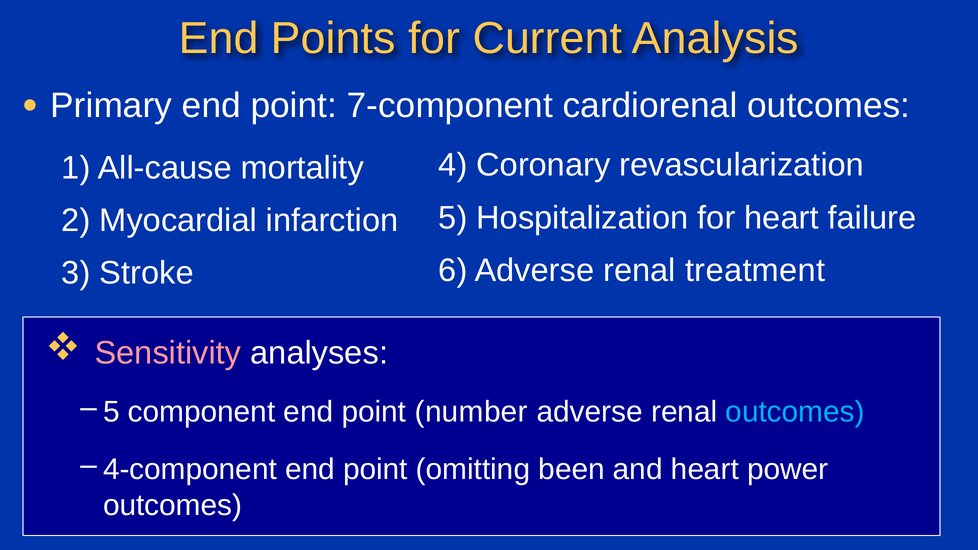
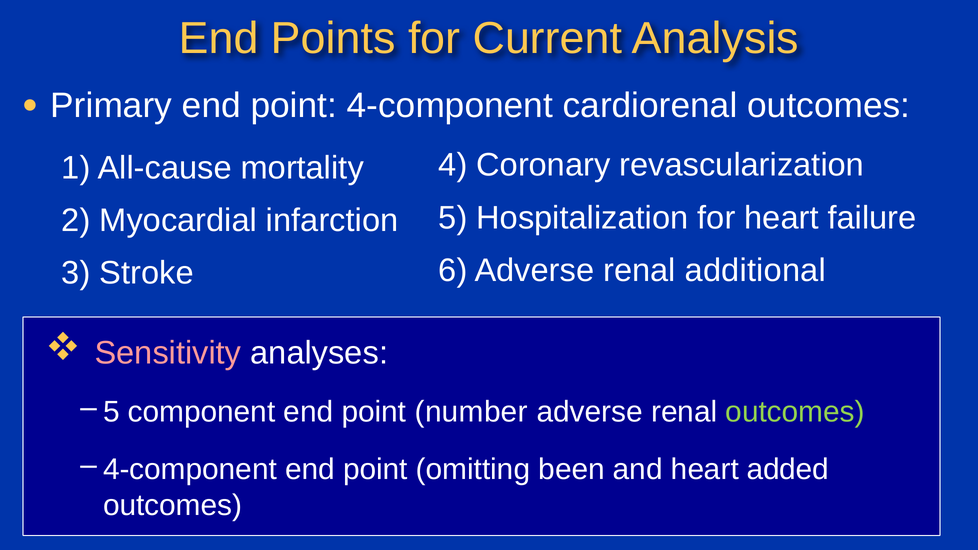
7-component: 7-component -> 4-component
treatment: treatment -> additional
outcomes at (795, 412) colour: light blue -> light green
power: power -> added
